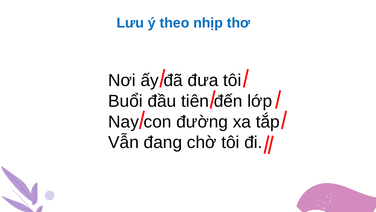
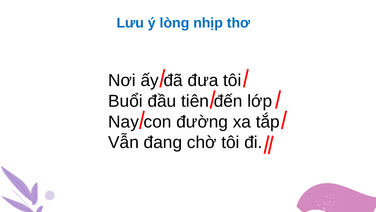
theo: theo -> lòng
